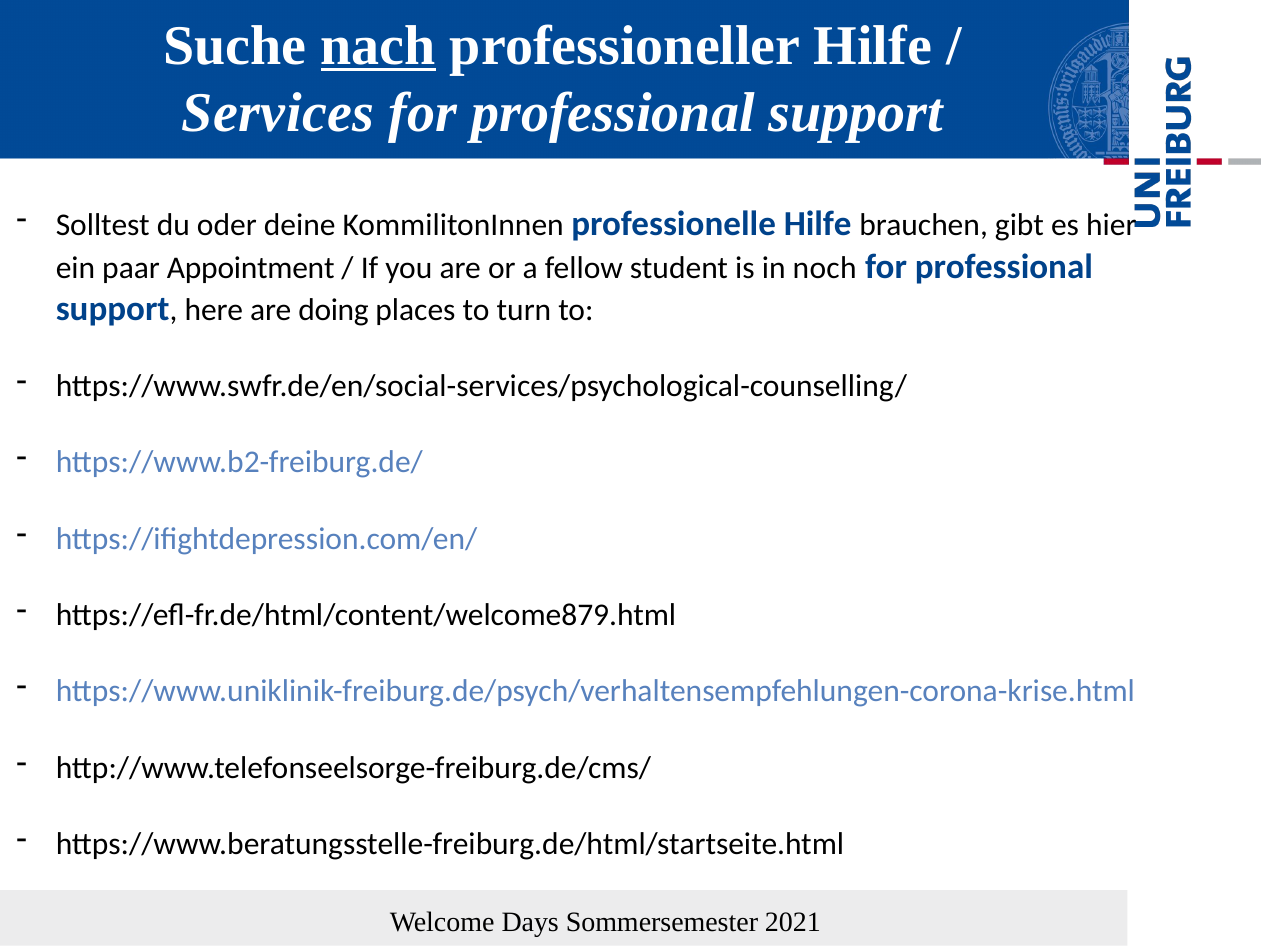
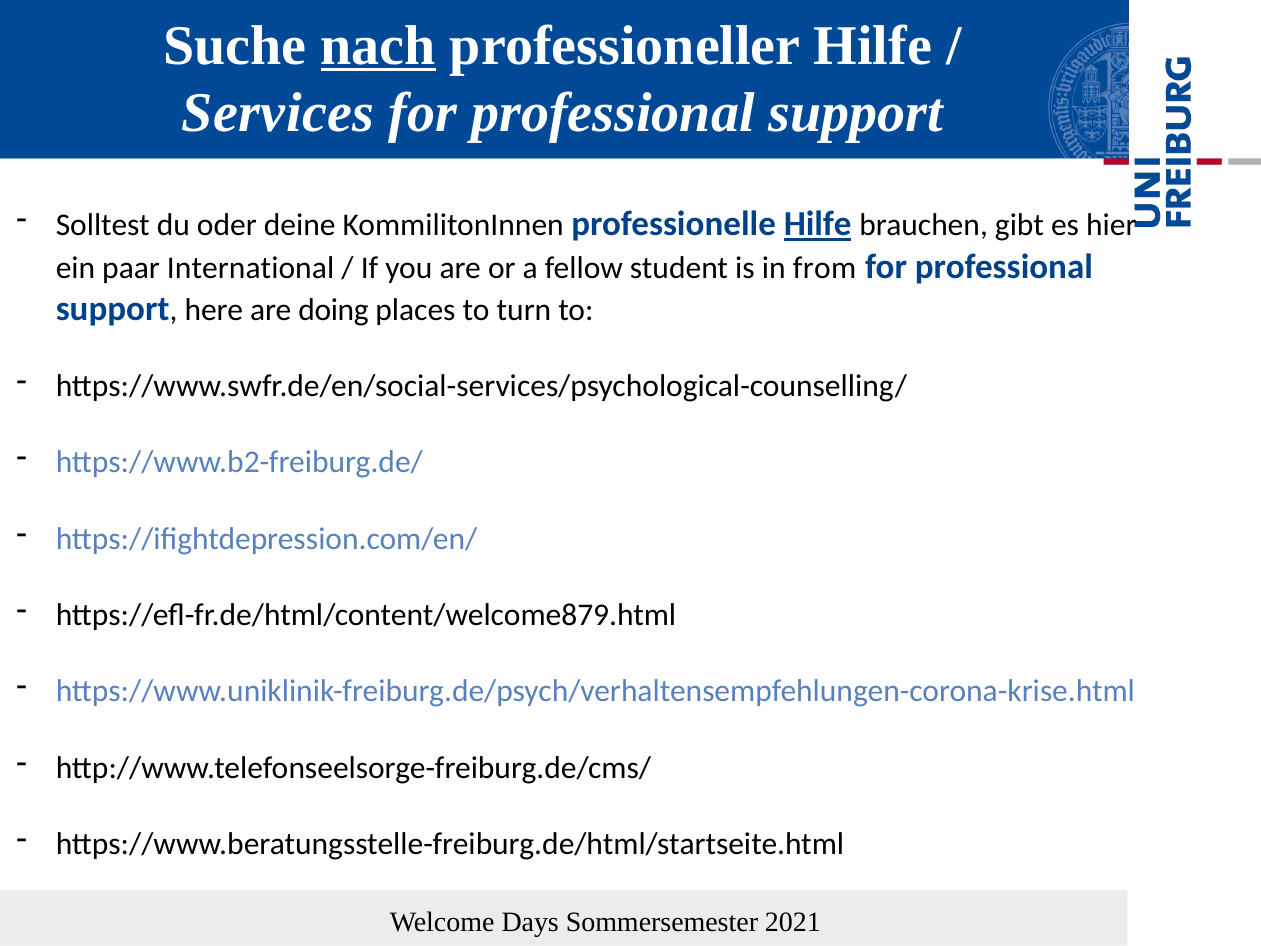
Hilfe at (818, 224) underline: none -> present
Appointment: Appointment -> International
noch: noch -> from
